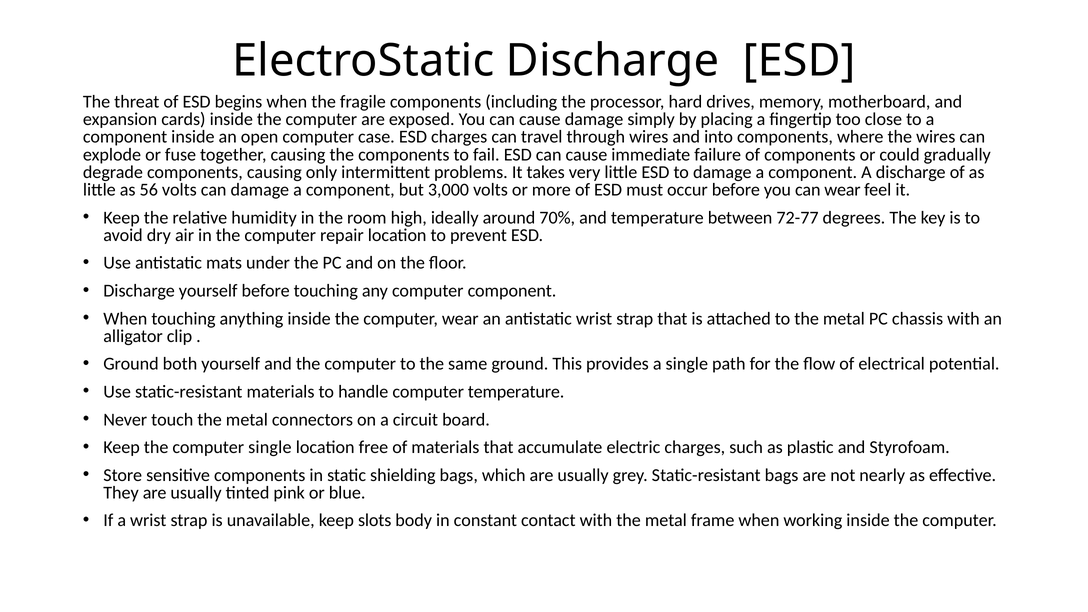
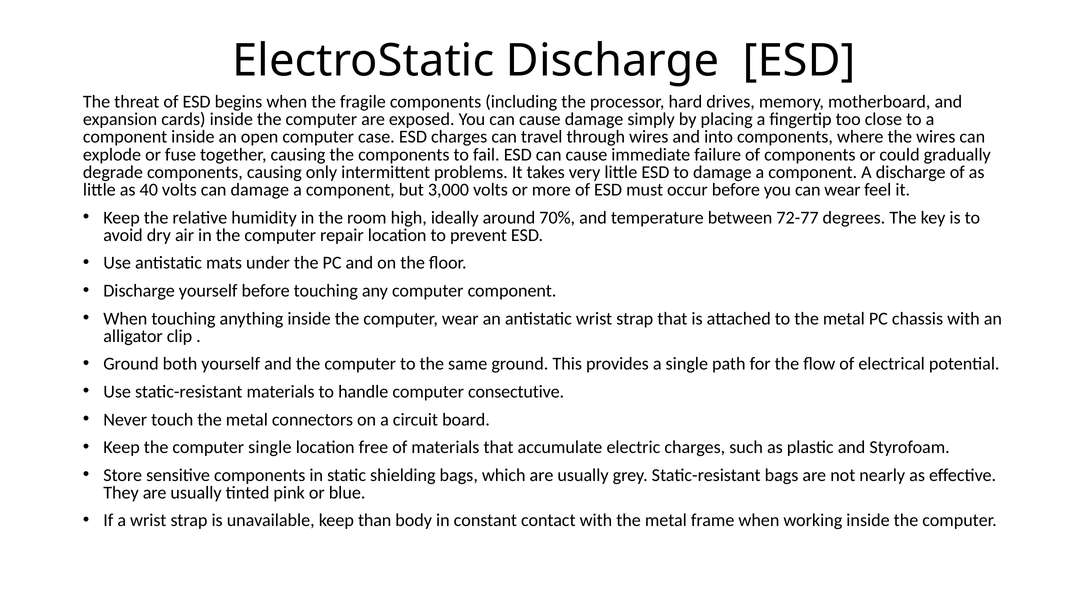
56: 56 -> 40
computer temperature: temperature -> consectutive
slots: slots -> than
